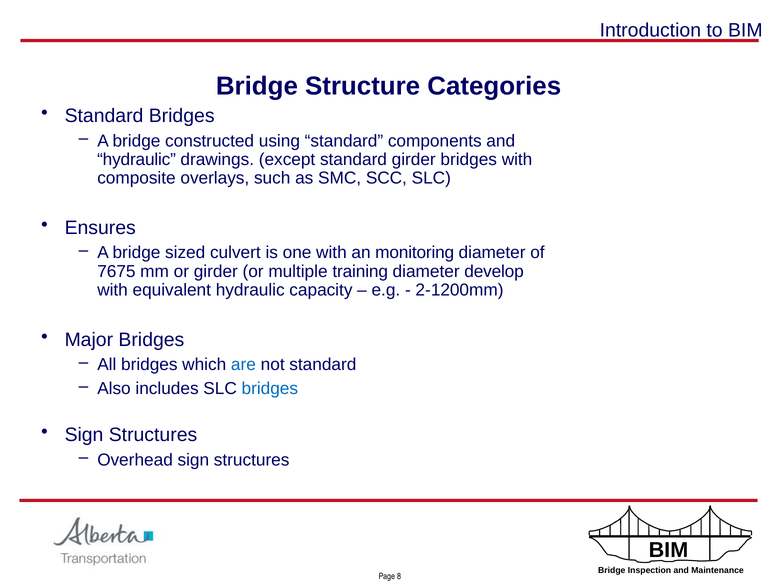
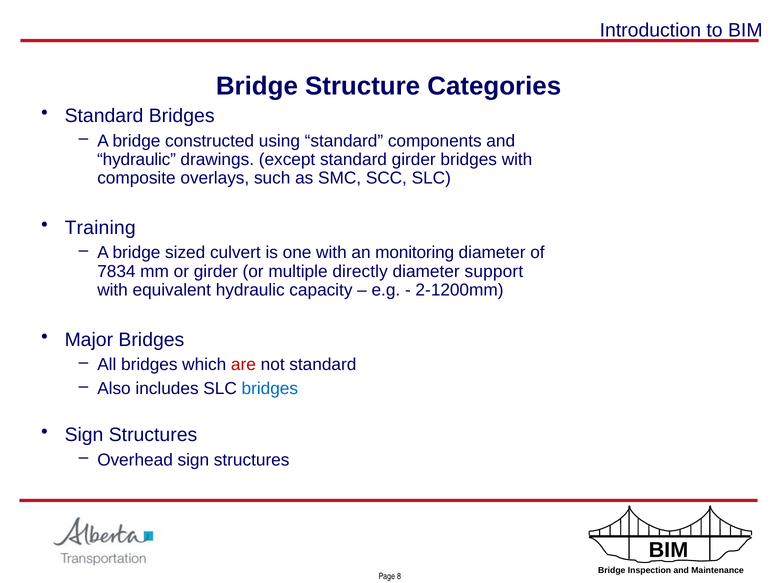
Ensures: Ensures -> Training
7675: 7675 -> 7834
training: training -> directly
develop: develop -> support
are colour: blue -> red
